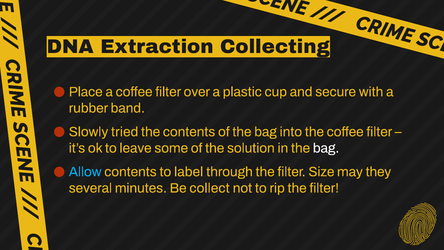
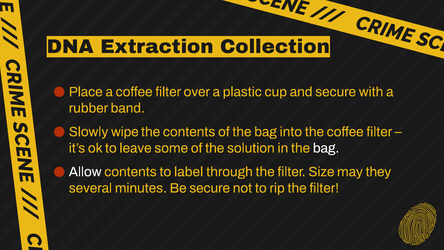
Collecting: Collecting -> Collection
tried: tried -> wipe
Allow colour: light blue -> white
Be collect: collect -> secure
